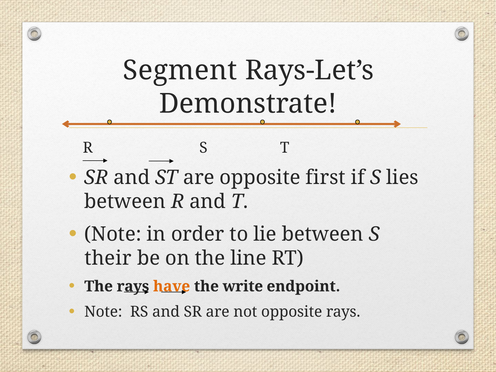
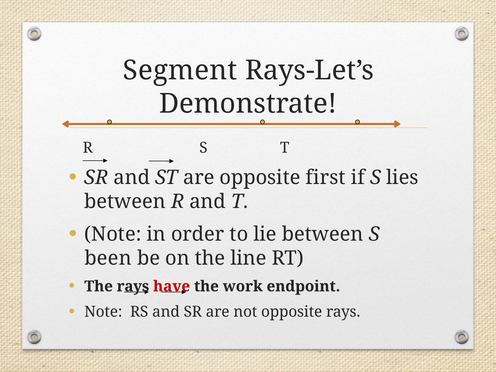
their: their -> been
have colour: orange -> red
write: write -> work
